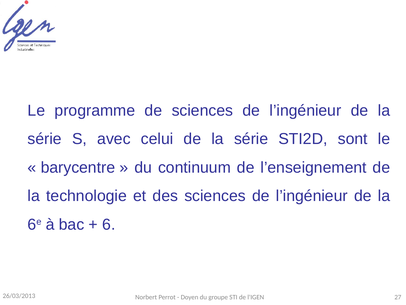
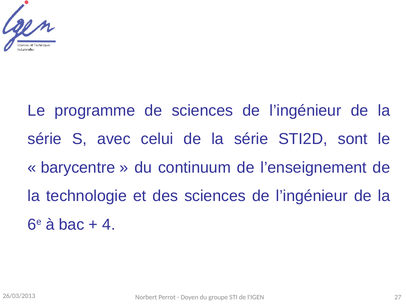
6: 6 -> 4
